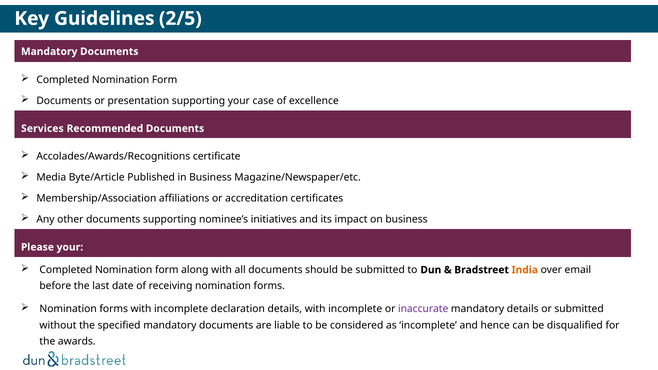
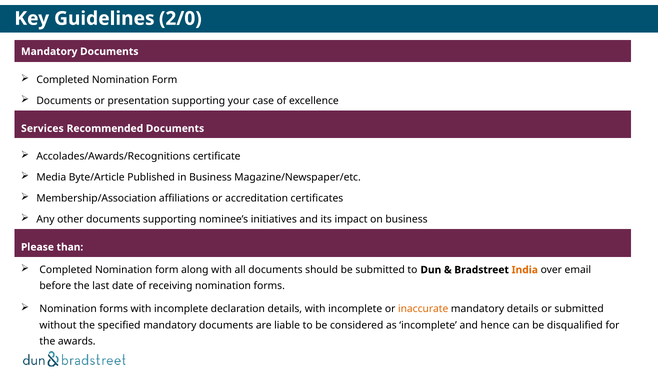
2/5: 2/5 -> 2/0
Please your: your -> than
inaccurate colour: purple -> orange
